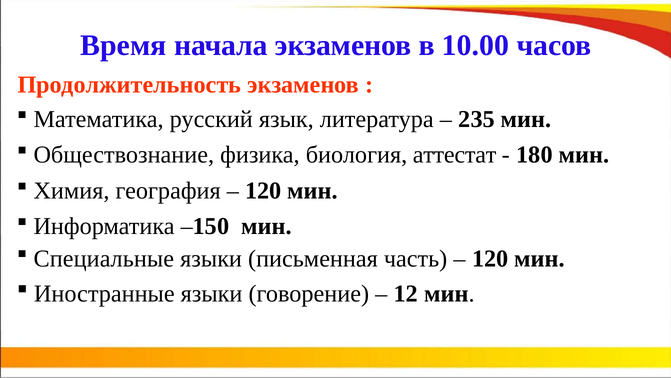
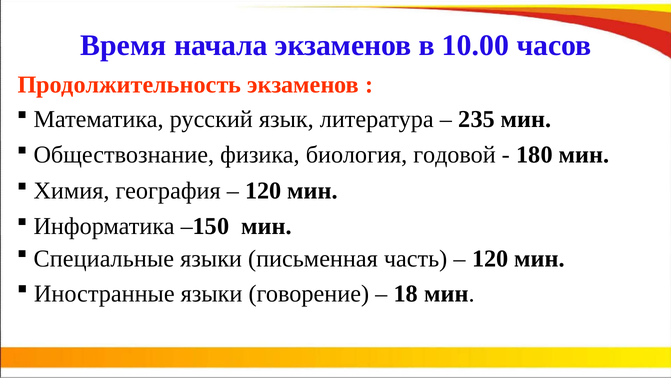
аттестат: аттестат -> годовой
12: 12 -> 18
